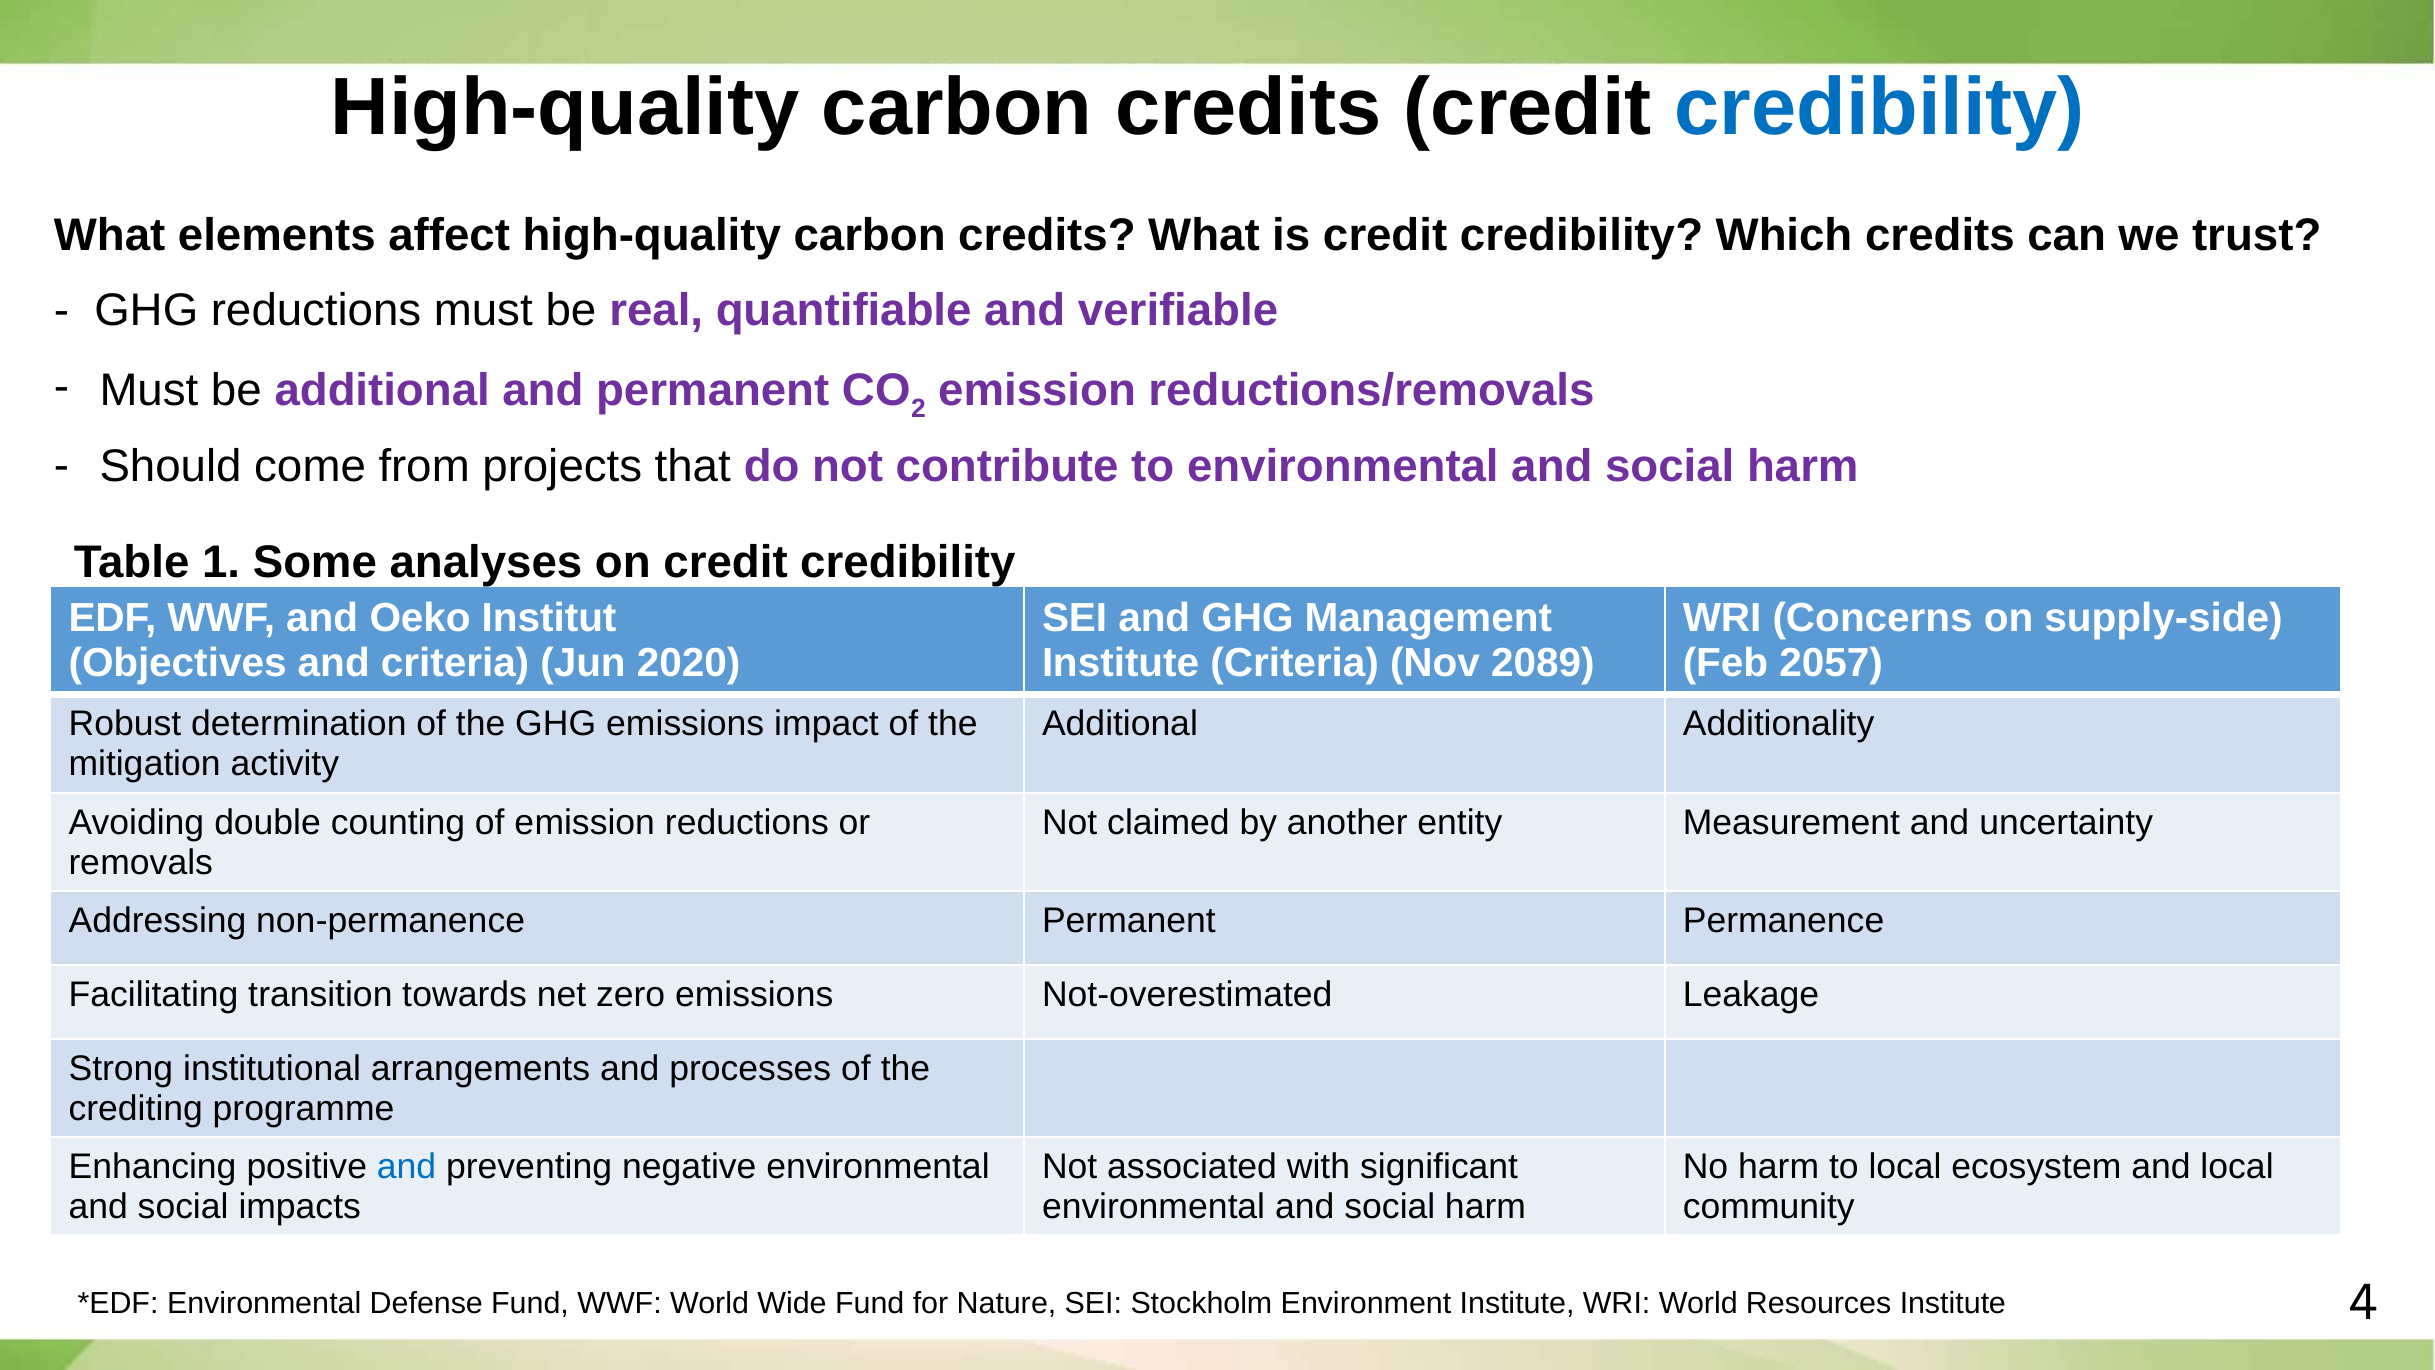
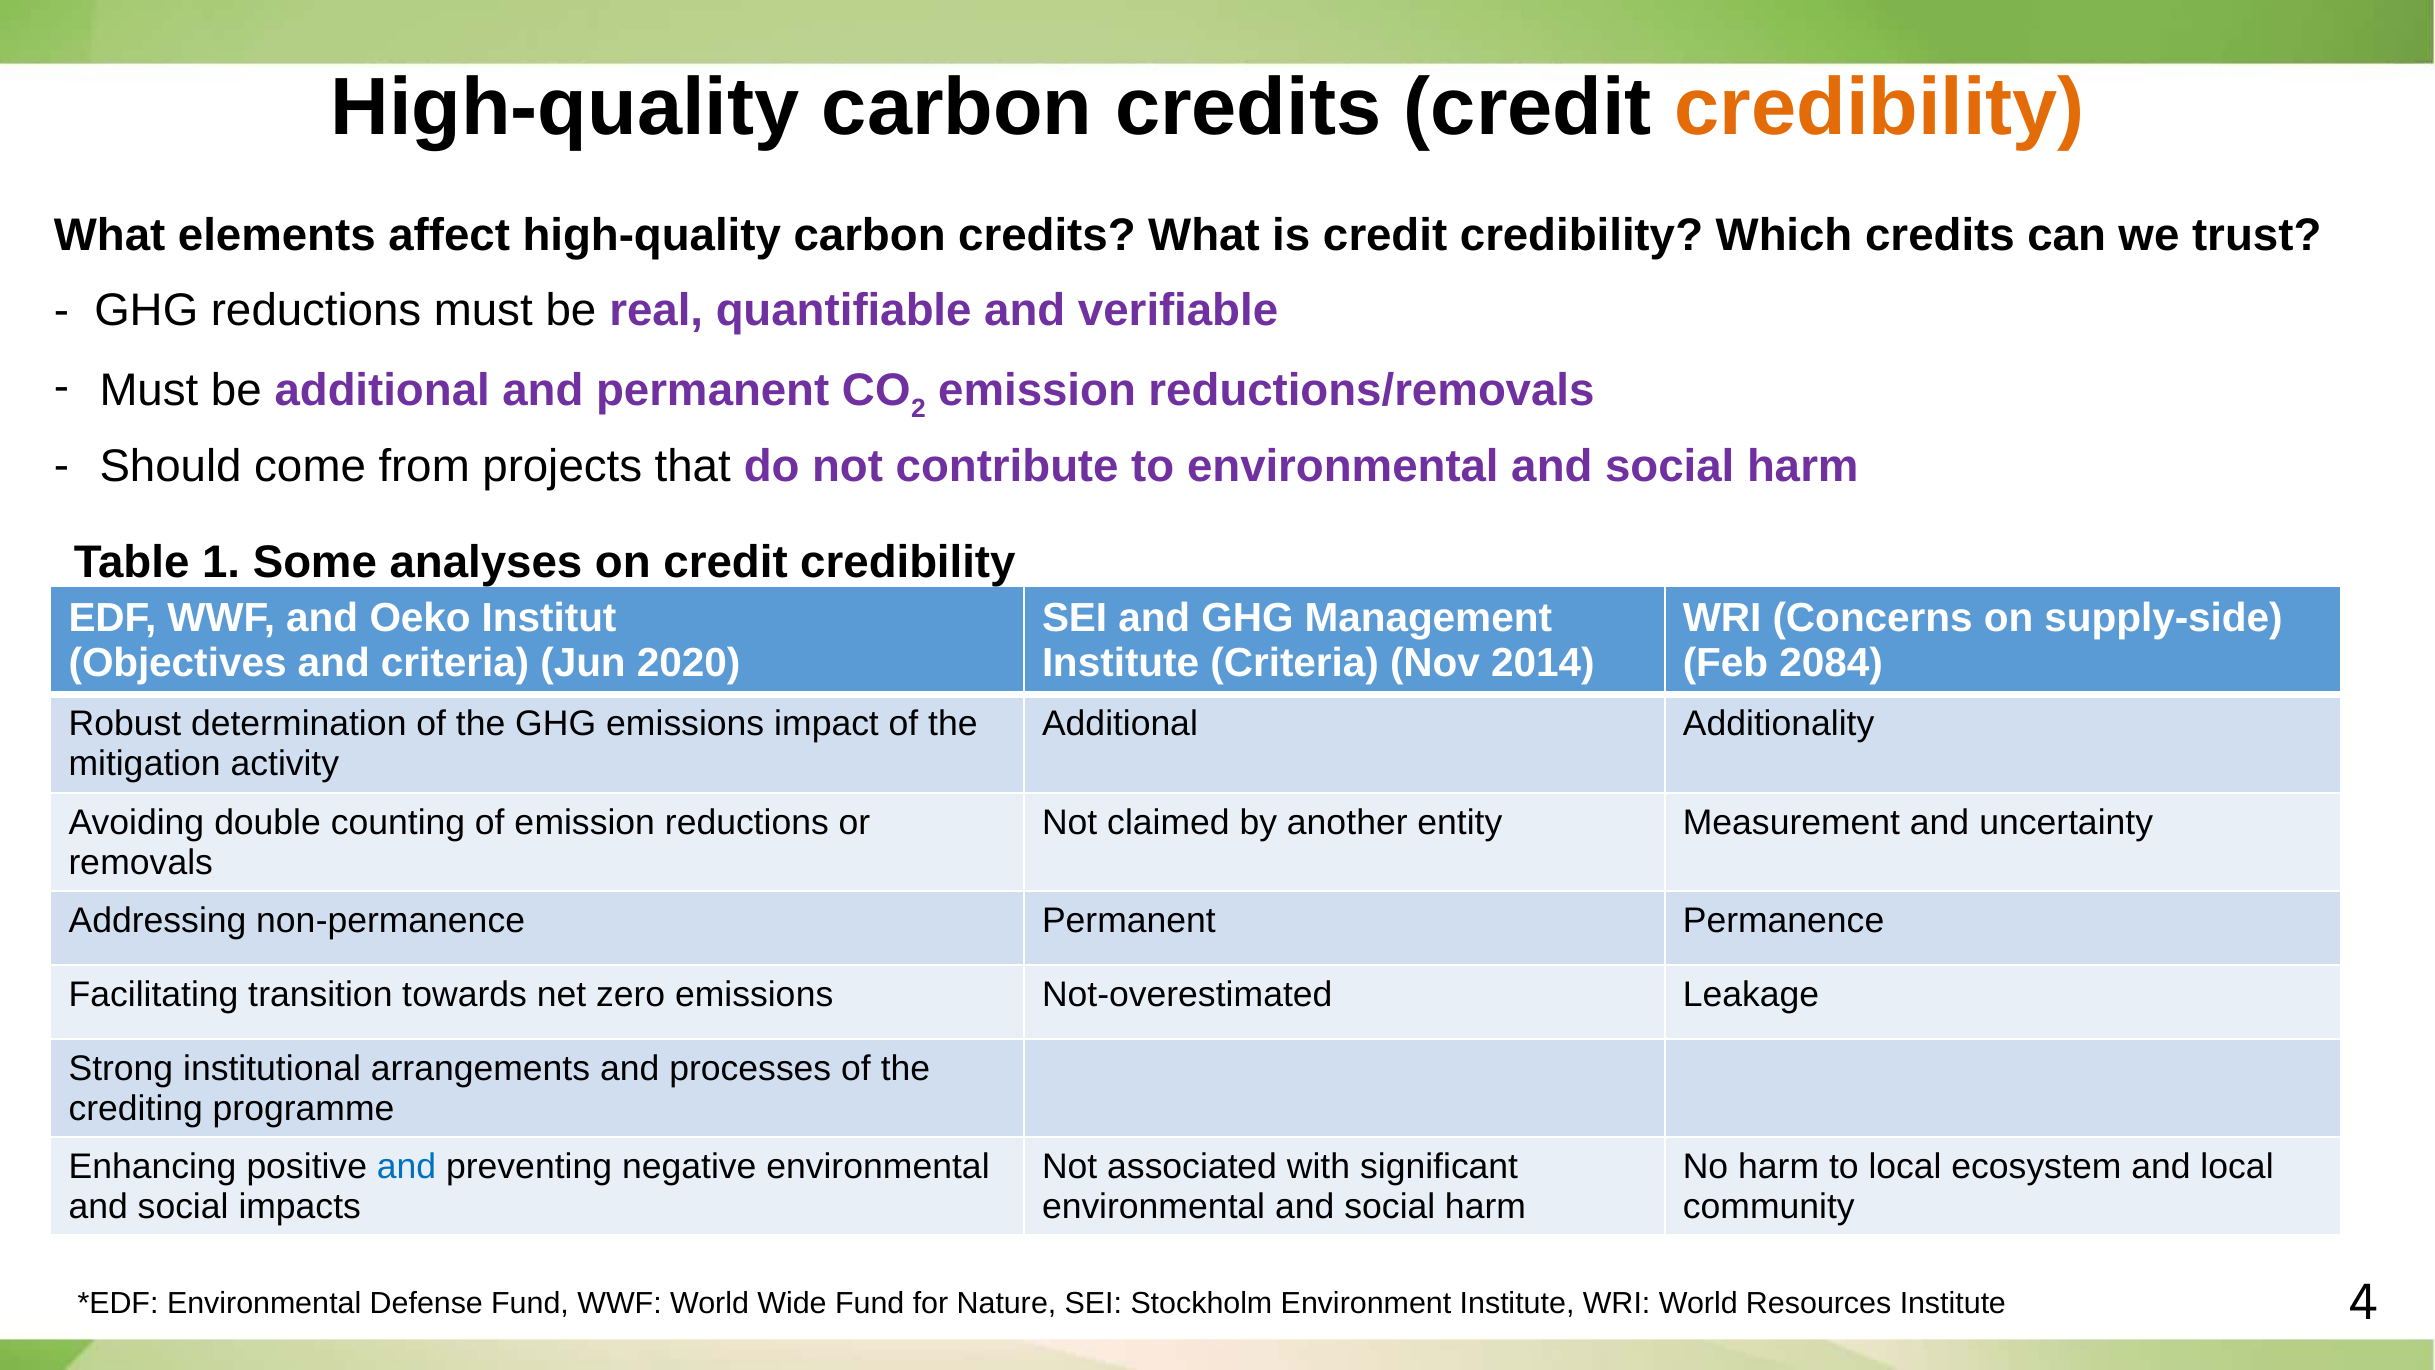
credibility at (1880, 108) colour: blue -> orange
2089: 2089 -> 2014
2057: 2057 -> 2084
